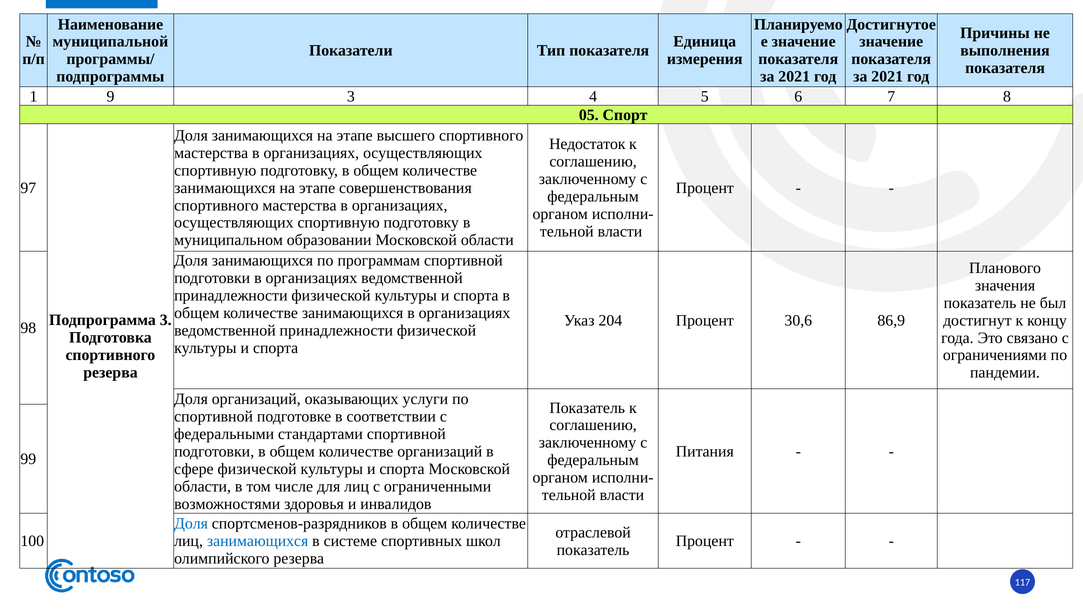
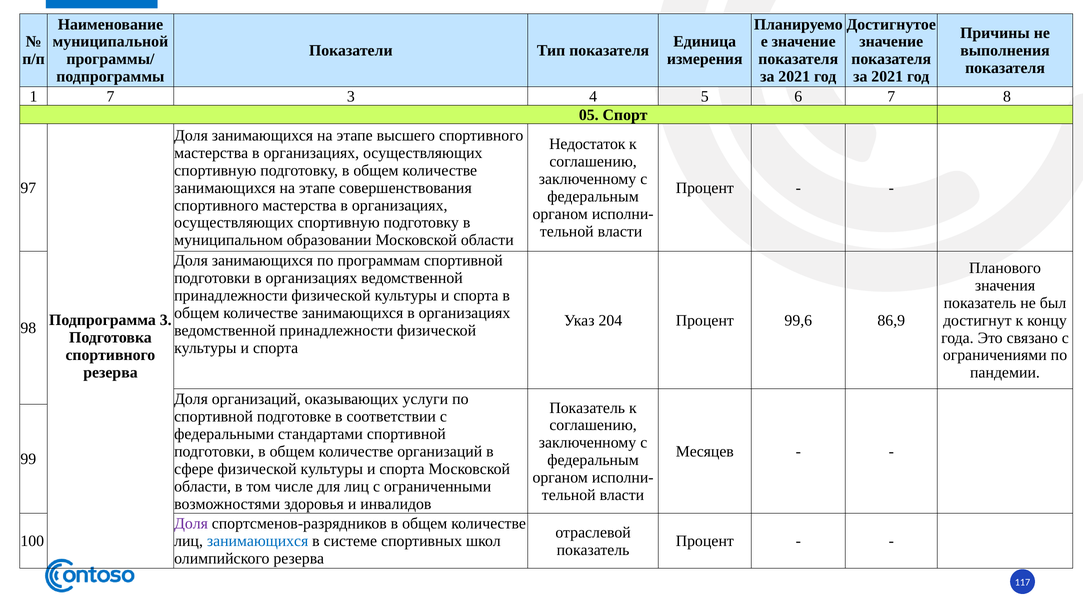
1 9: 9 -> 7
30,6: 30,6 -> 99,6
Питания: Питания -> Месяцев
Доля at (191, 524) colour: blue -> purple
